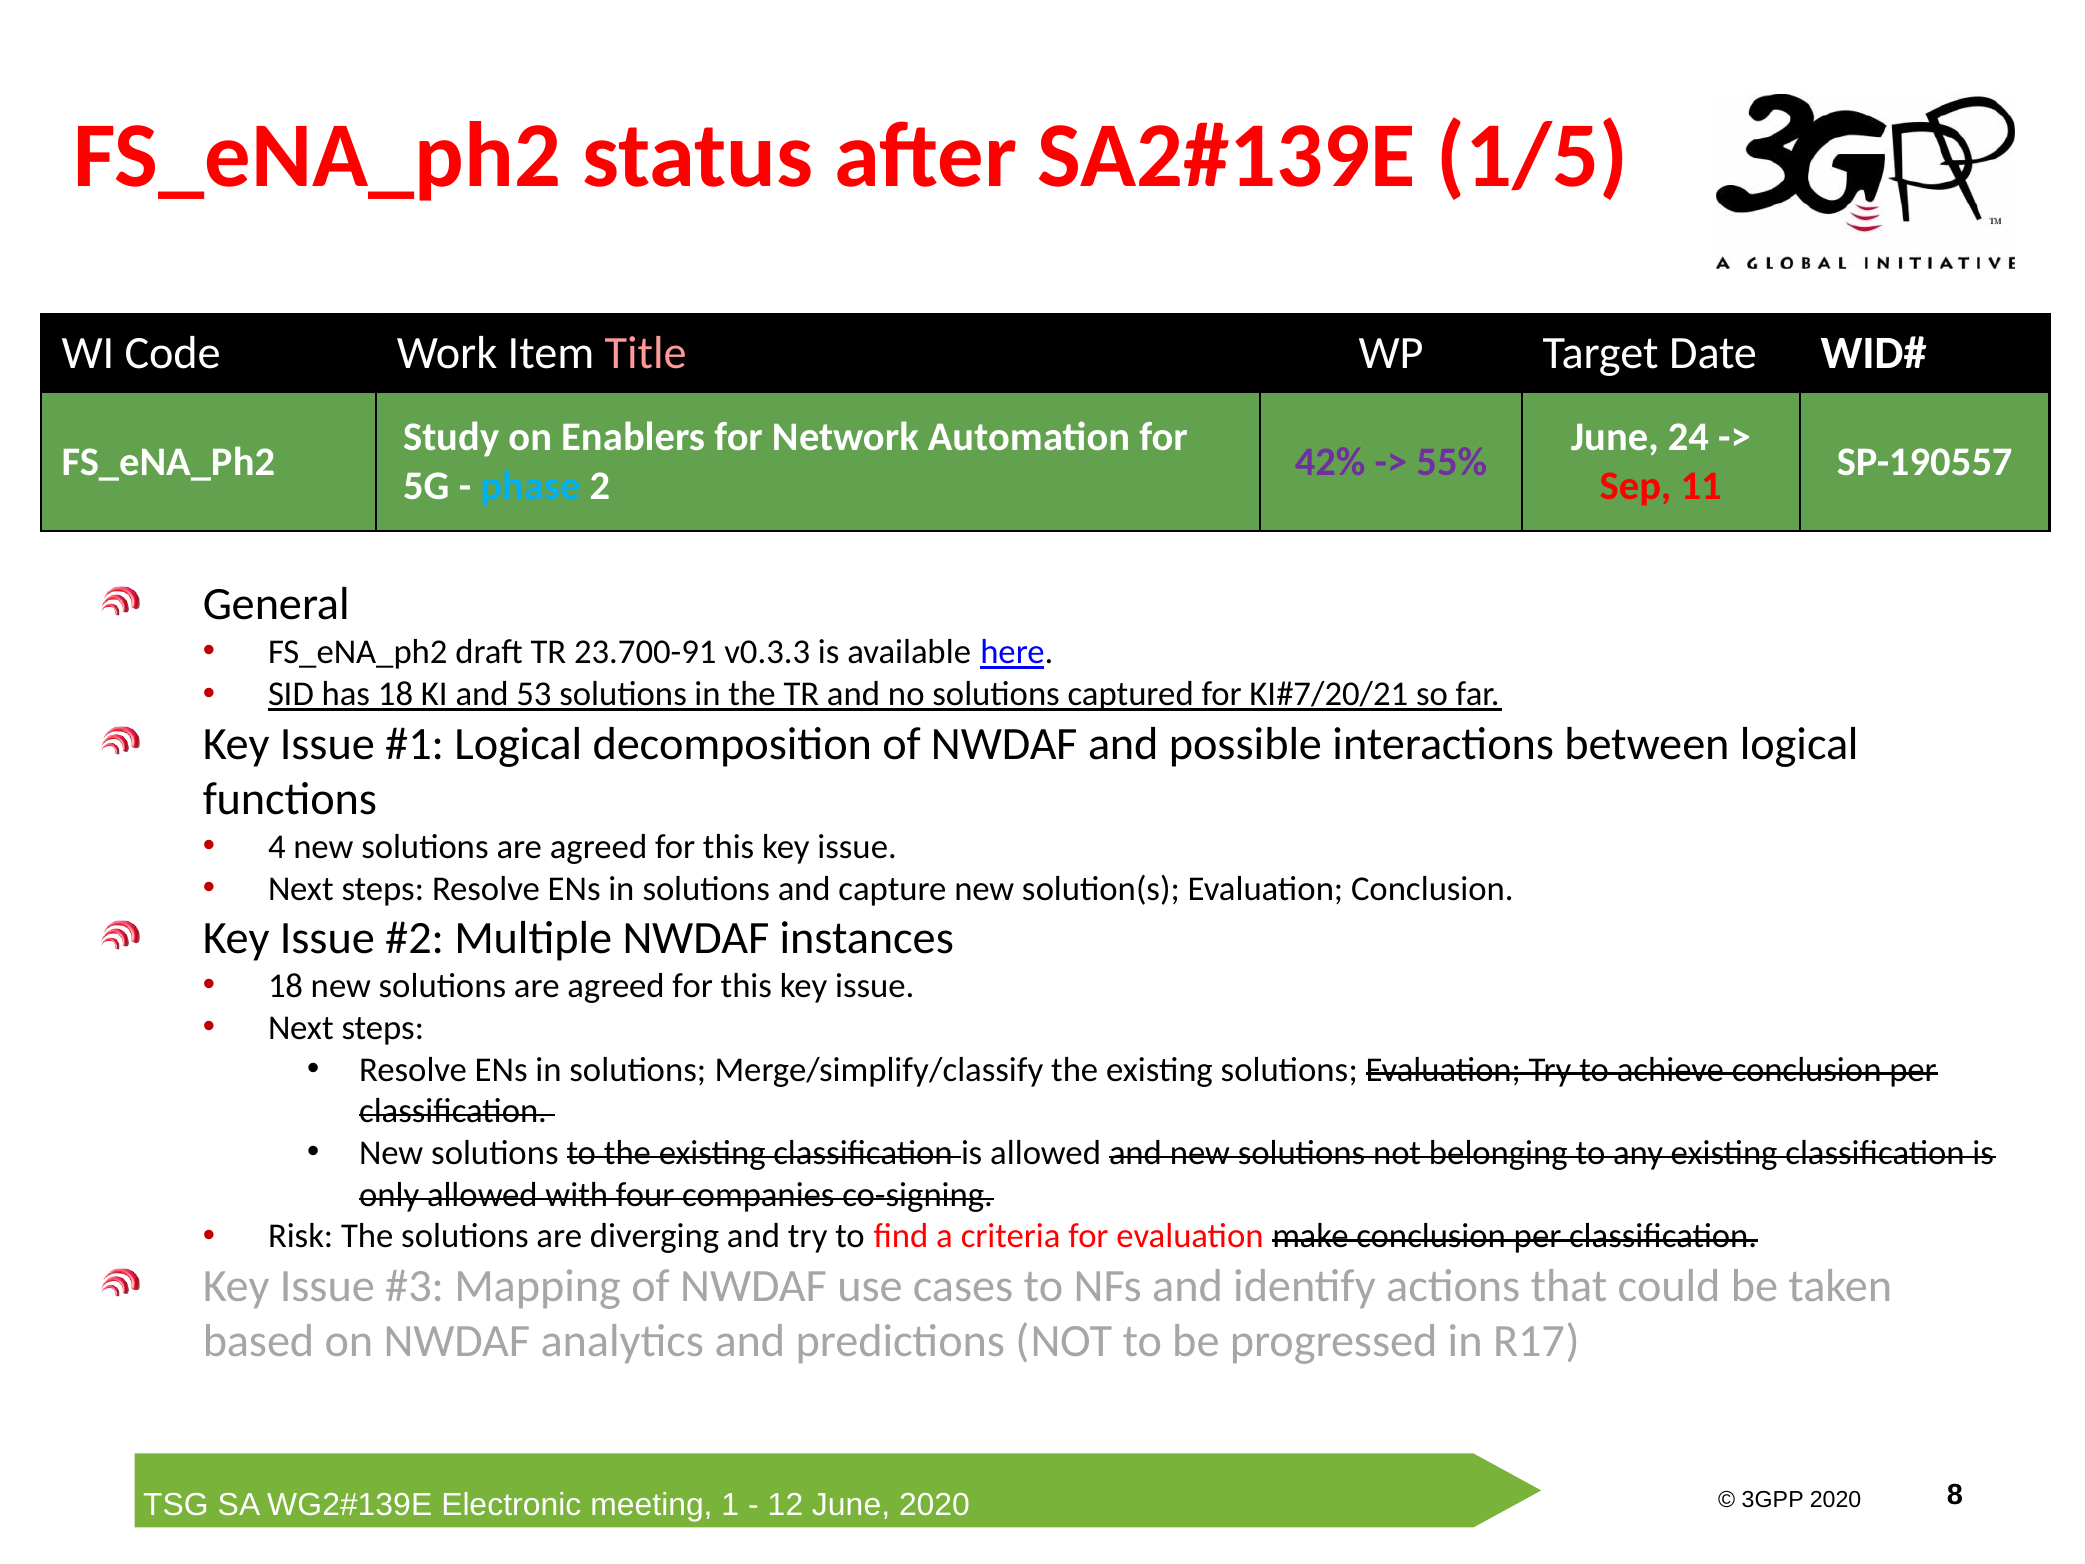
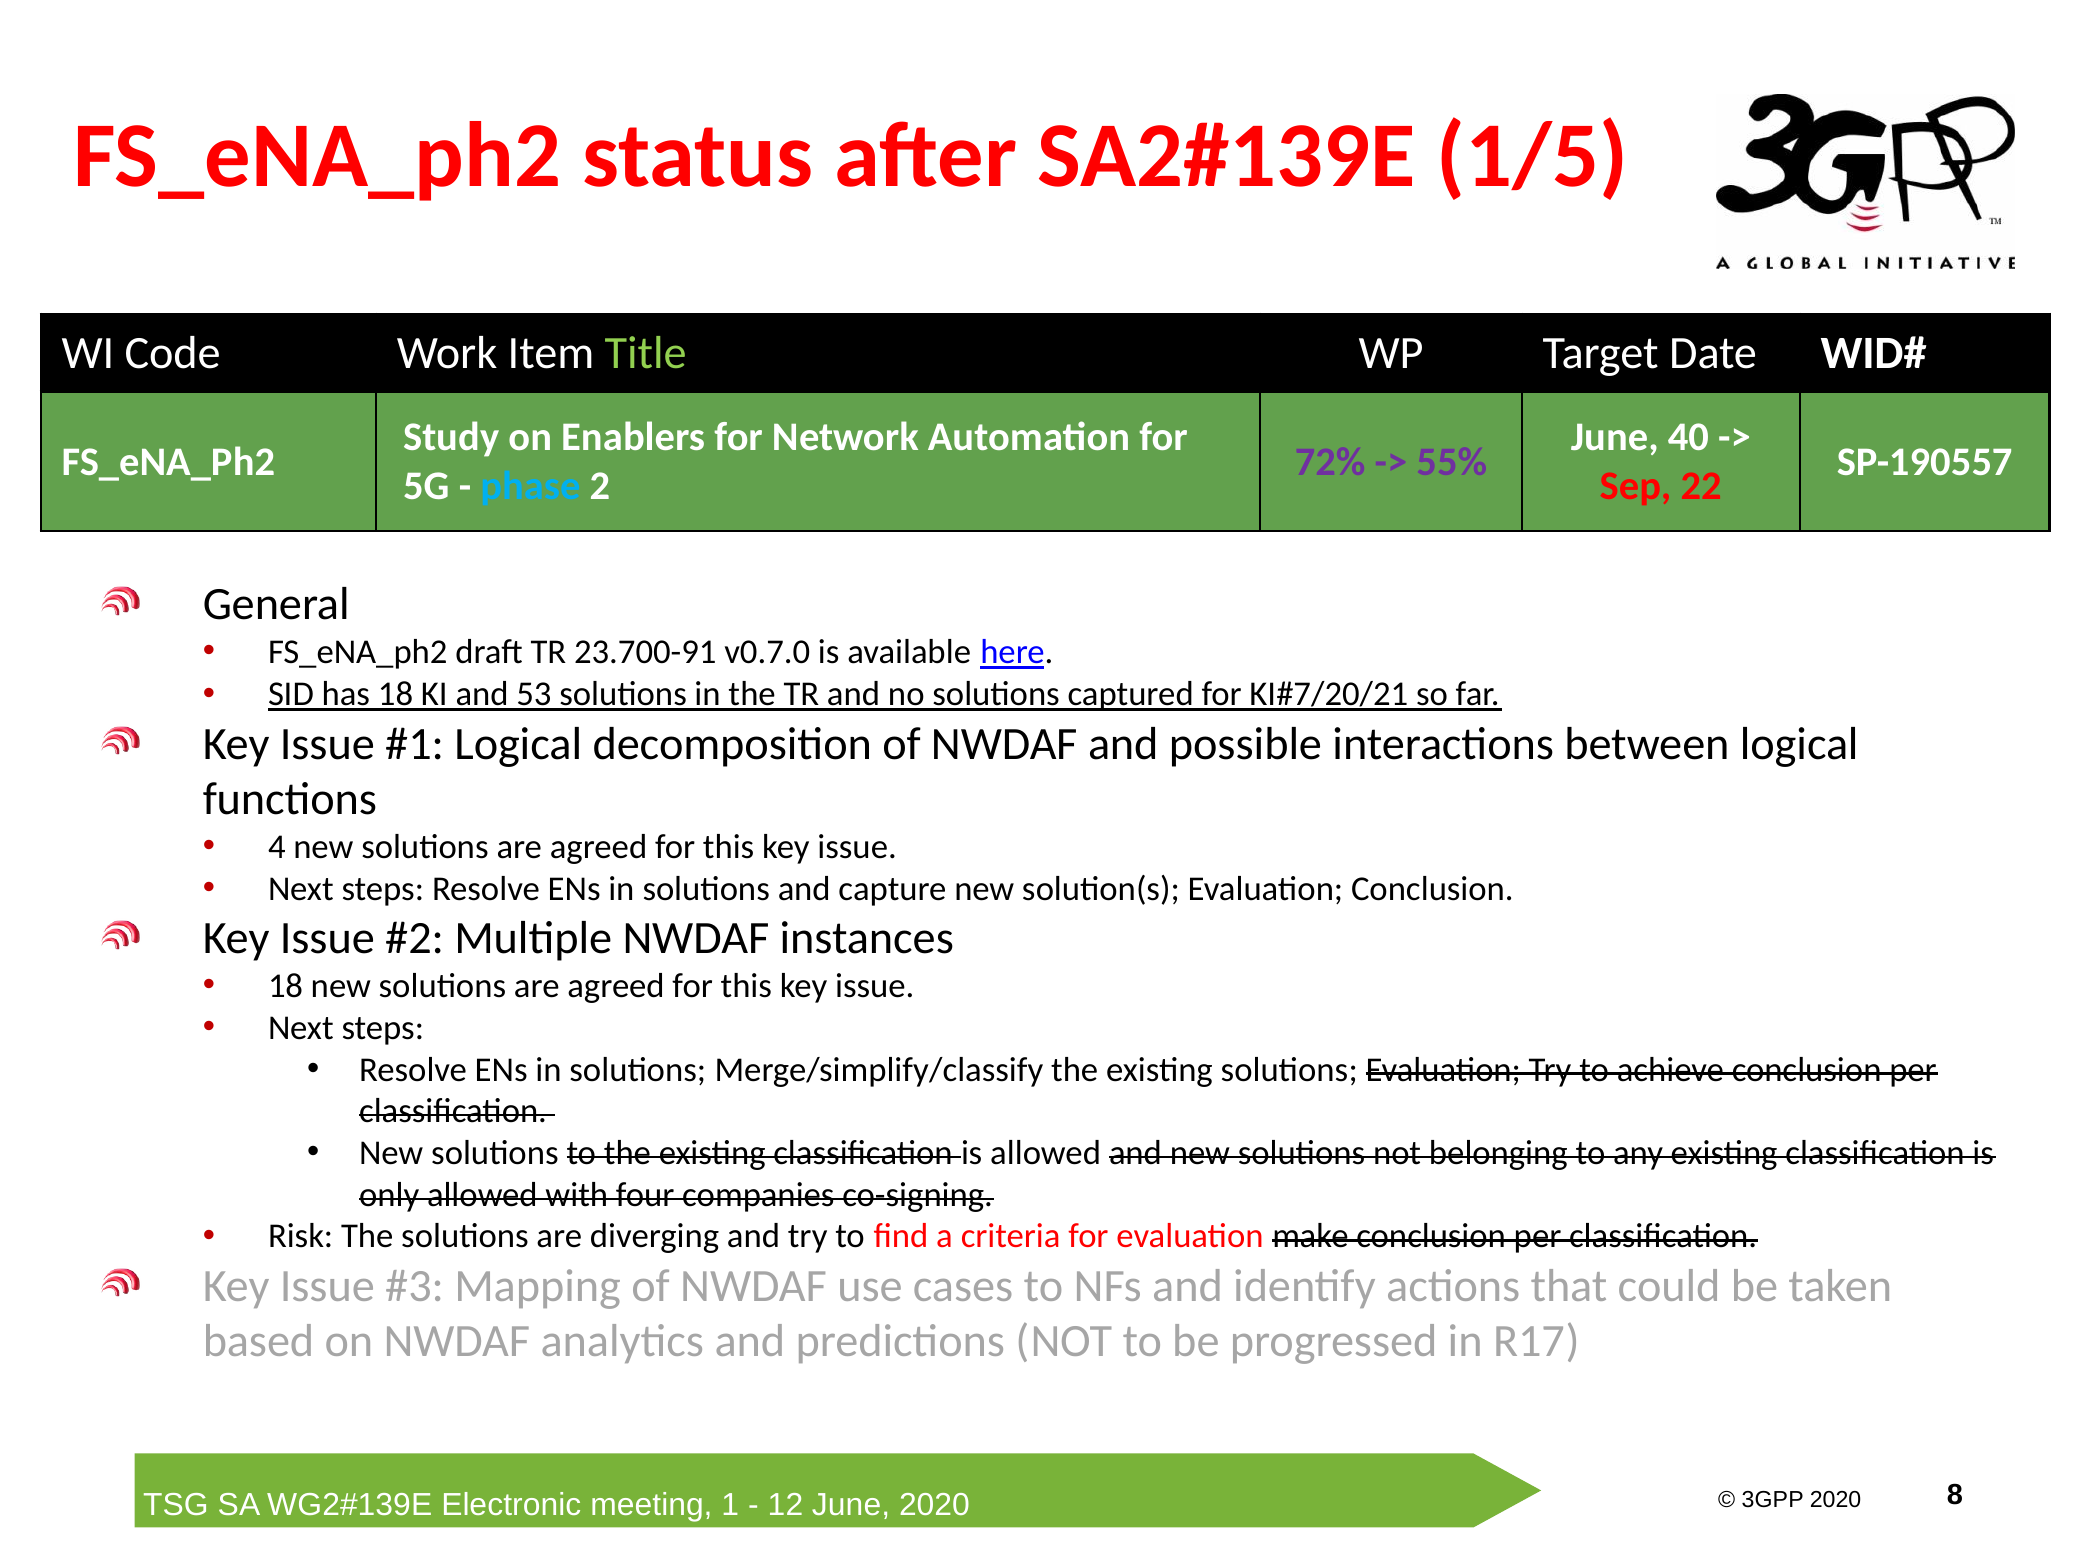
Title colour: pink -> light green
24: 24 -> 40
42%: 42% -> 72%
11: 11 -> 22
v0.3.3: v0.3.3 -> v0.7.0
